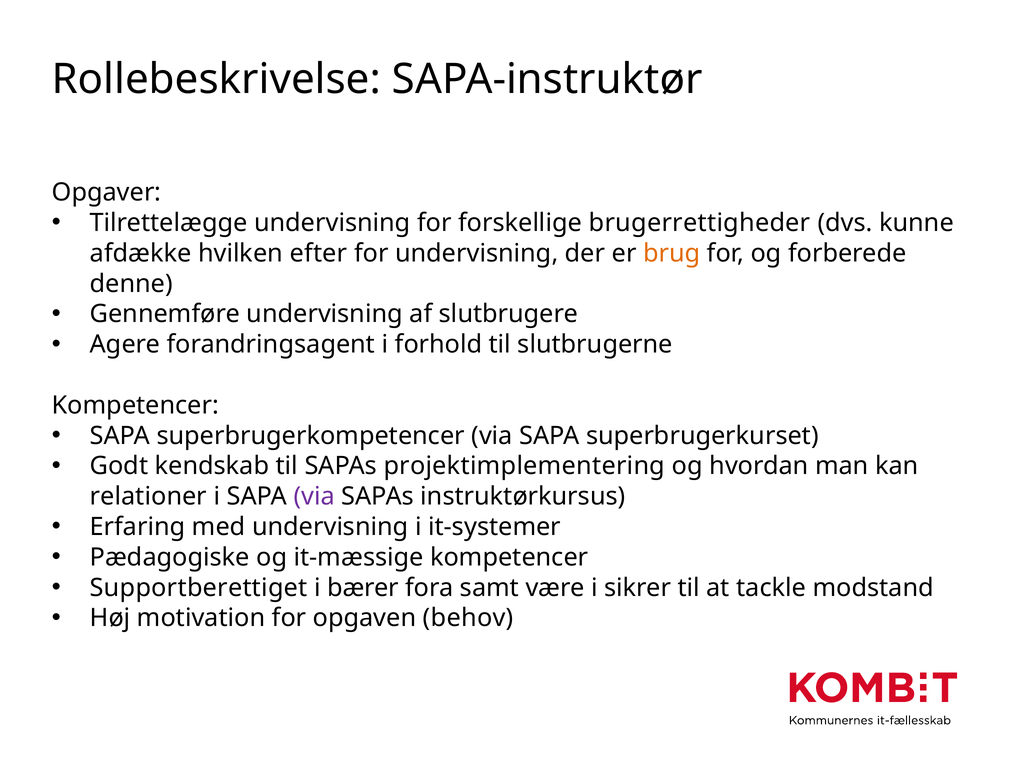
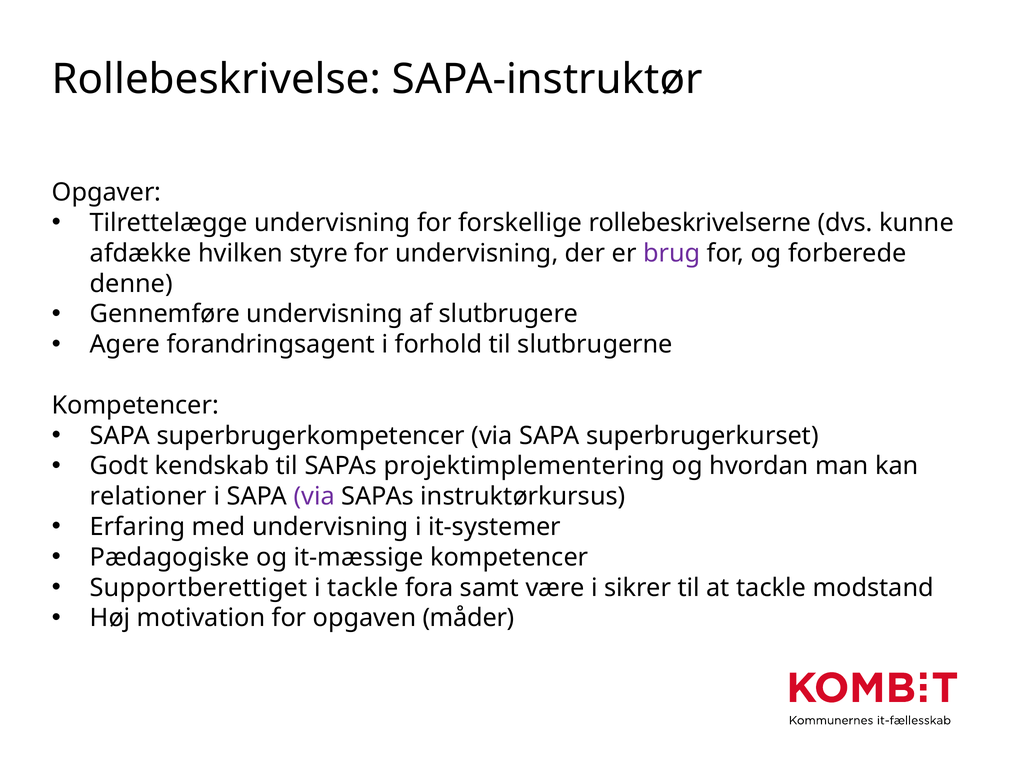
brugerrettigheder: brugerrettigheder -> rollebeskrivelserne
efter: efter -> styre
brug colour: orange -> purple
i bærer: bærer -> tackle
behov: behov -> måder
